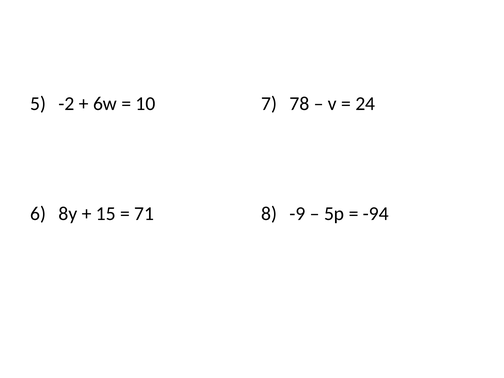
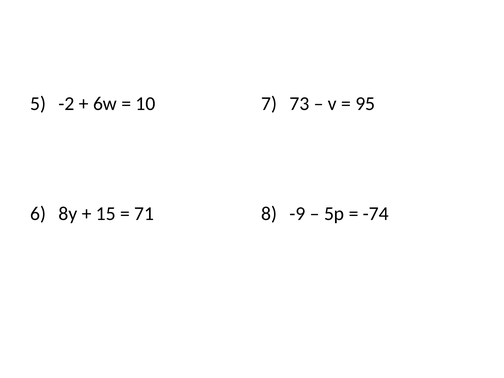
78: 78 -> 73
24: 24 -> 95
-94: -94 -> -74
